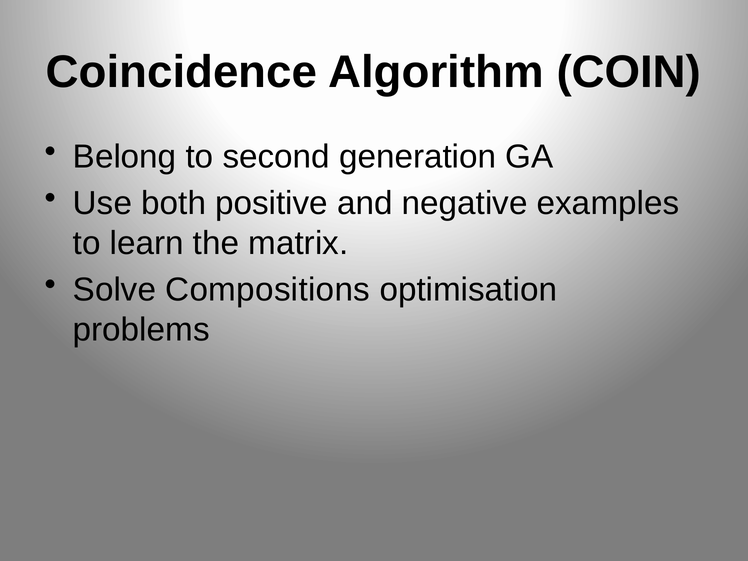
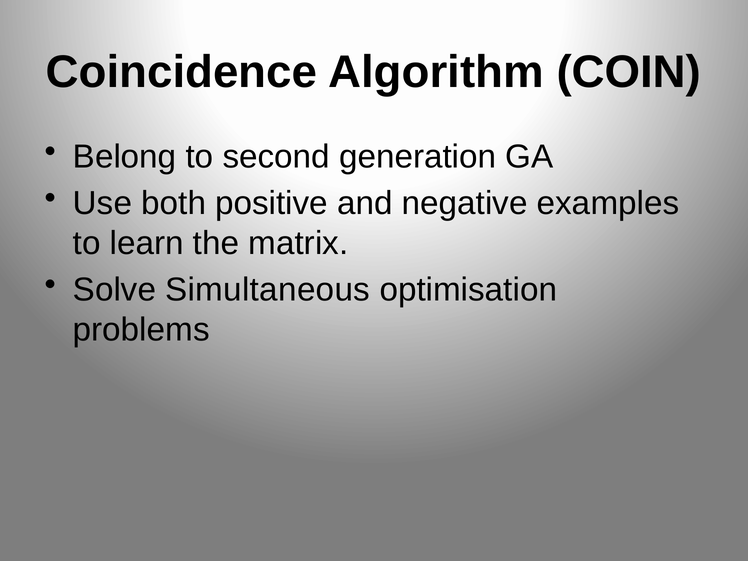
Compositions: Compositions -> Simultaneous
